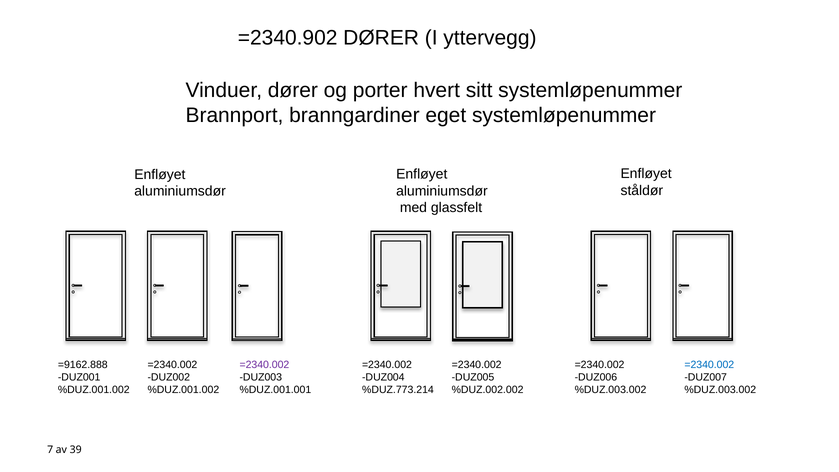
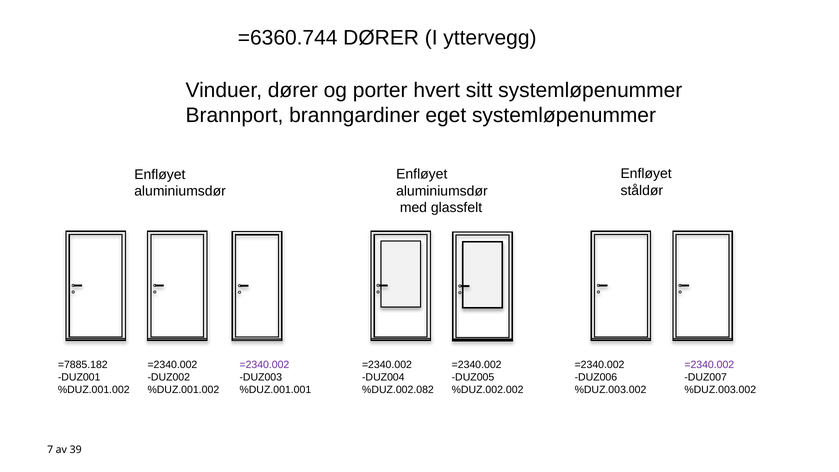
=2340.902: =2340.902 -> =6360.744
=9162.888: =9162.888 -> =7885.182
=2340.002 at (709, 365) colour: blue -> purple
%DUZ.773.214: %DUZ.773.214 -> %DUZ.002.082
